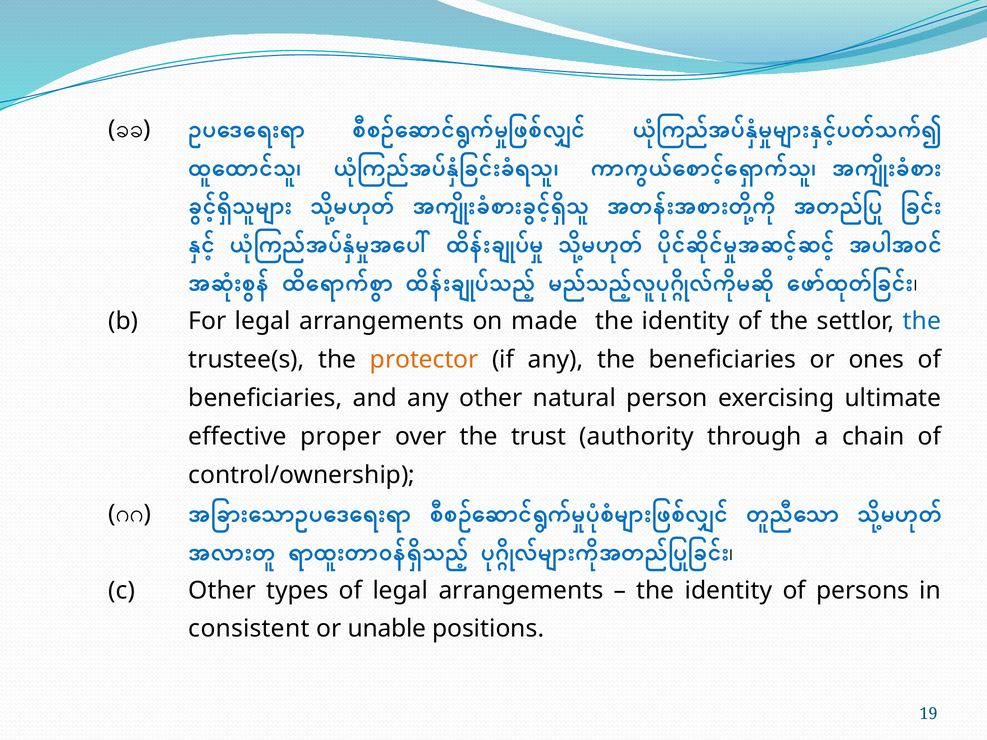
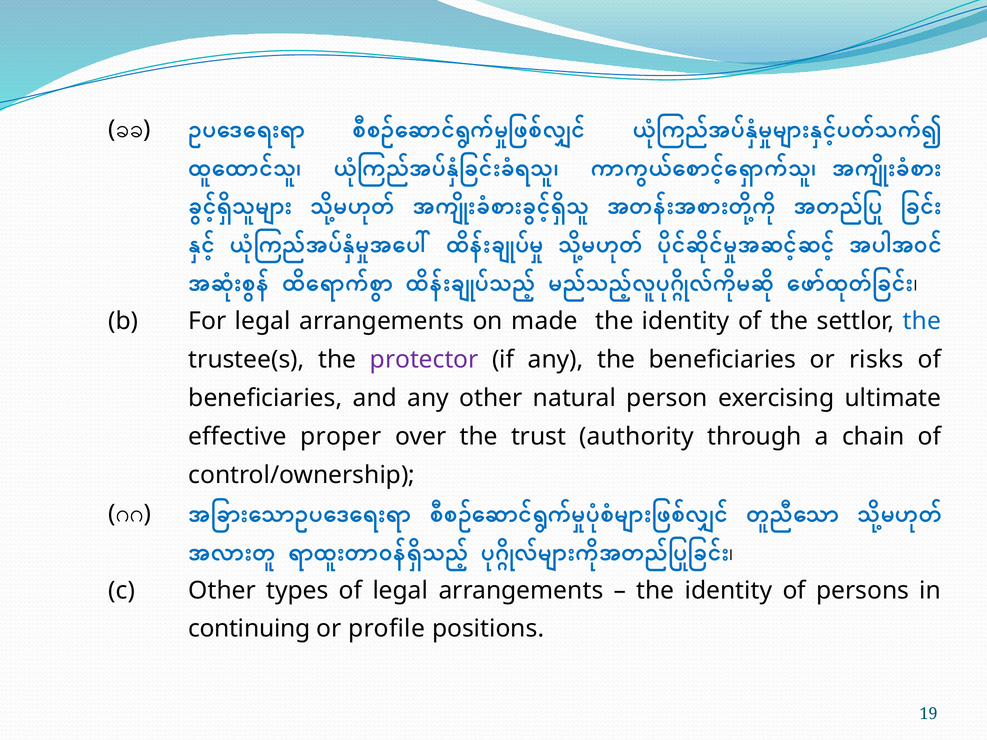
protector colour: orange -> purple
ones: ones -> risks
consistent: consistent -> continuing
unable: unable -> profile
